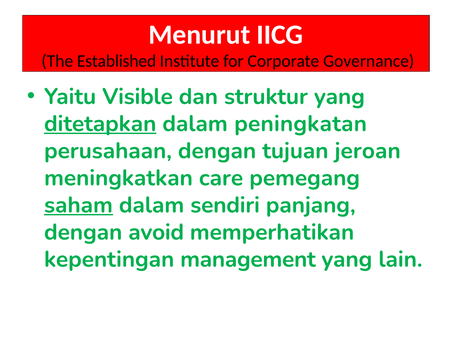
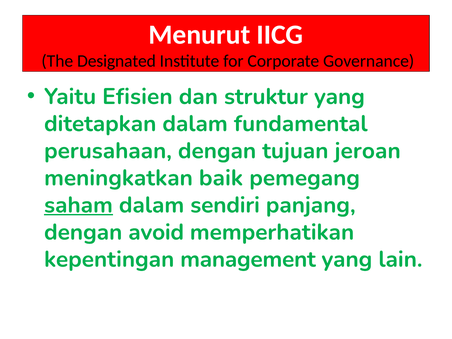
Established: Established -> Designated
Visible: Visible -> Efisien
ditetapkan underline: present -> none
peningkatan: peningkatan -> fundamental
care: care -> baik
